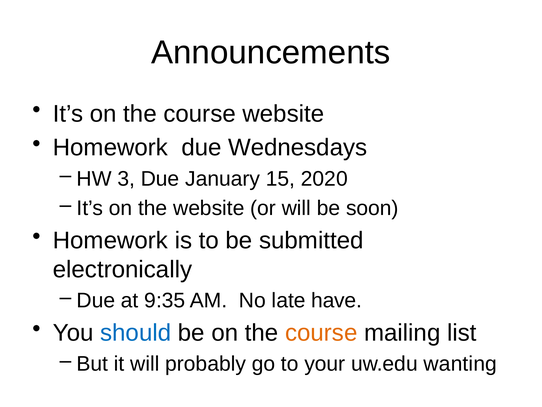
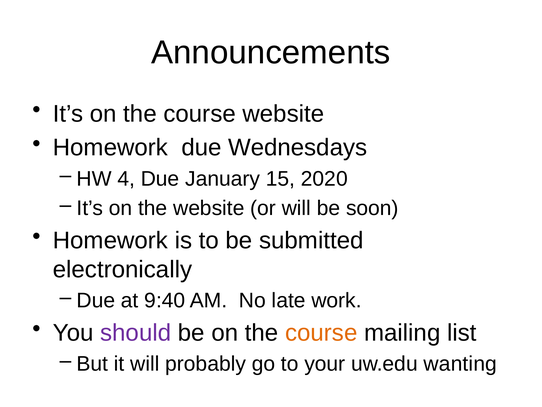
3: 3 -> 4
9:35: 9:35 -> 9:40
have: have -> work
should colour: blue -> purple
